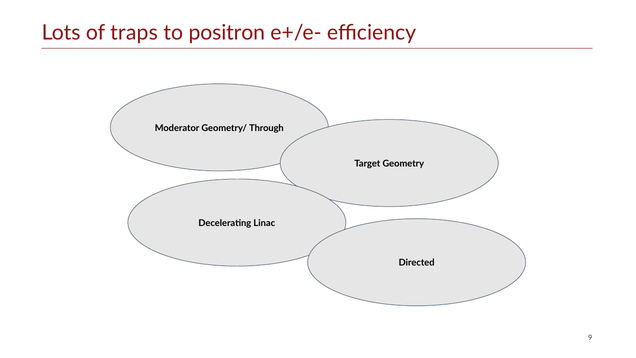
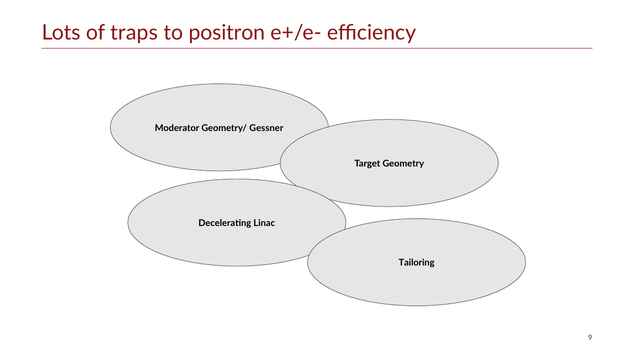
Through: Through -> Gessner
Directed: Directed -> Tailoring
